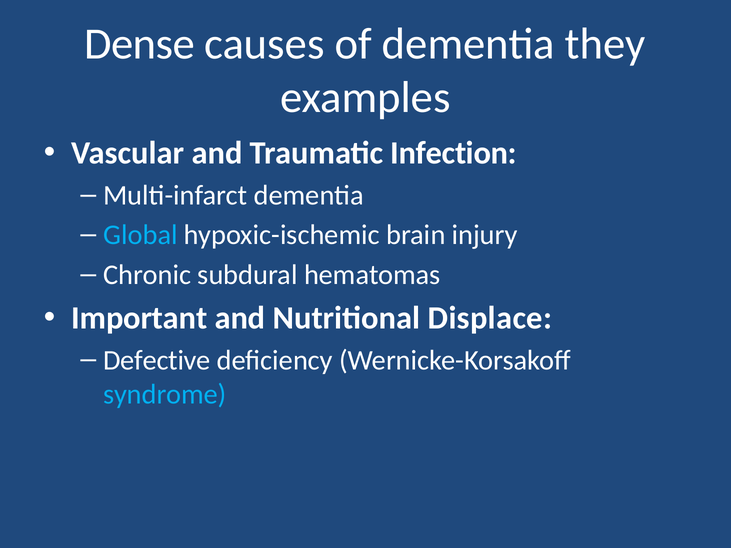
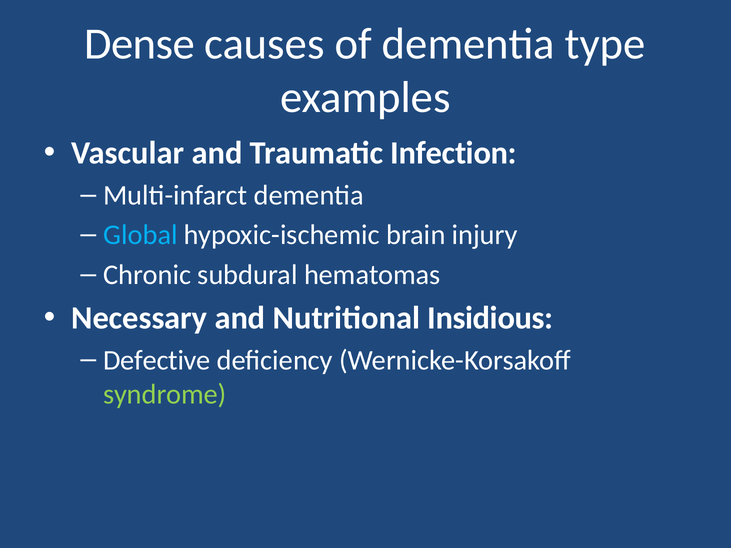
they: they -> type
Important: Important -> Necessary
Displace: Displace -> Insidious
syndrome colour: light blue -> light green
